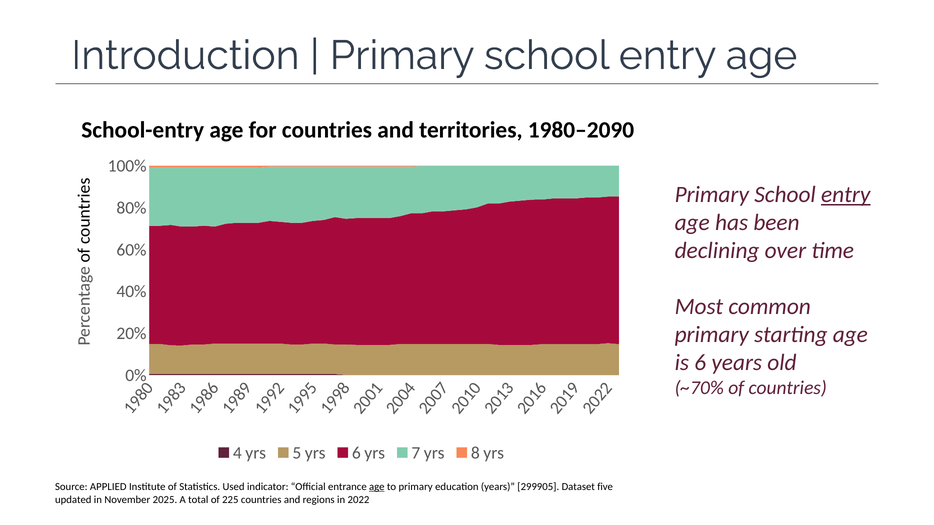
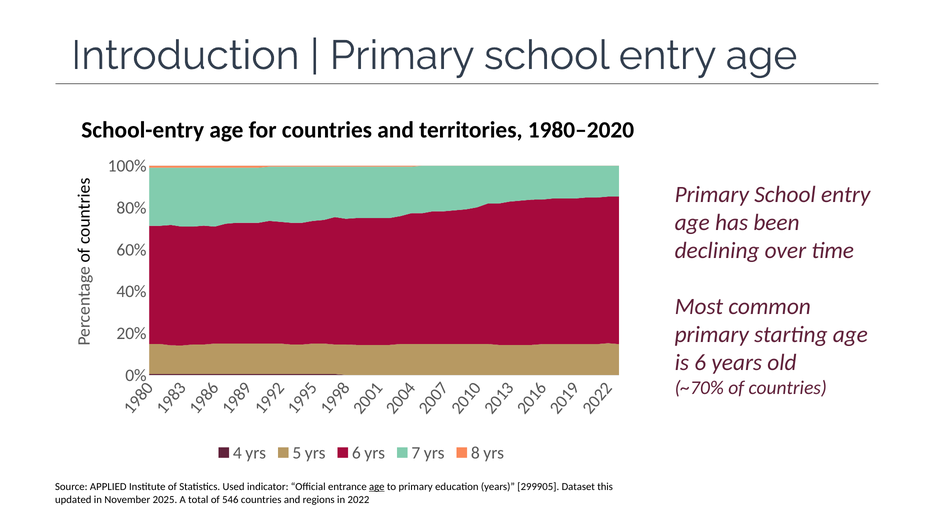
1980–2090: 1980–2090 -> 1980–2020
entry at (846, 195) underline: present -> none
five: five -> this
225: 225 -> 546
